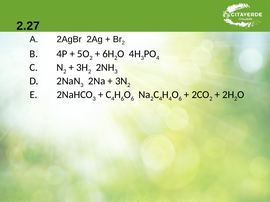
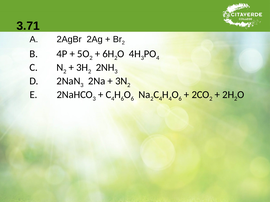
2.27: 2.27 -> 3.71
